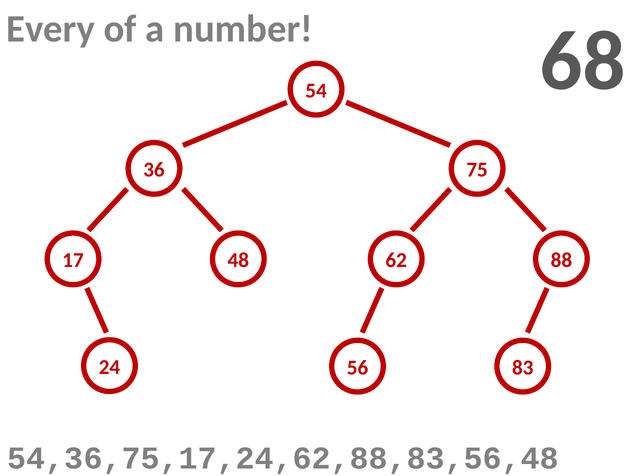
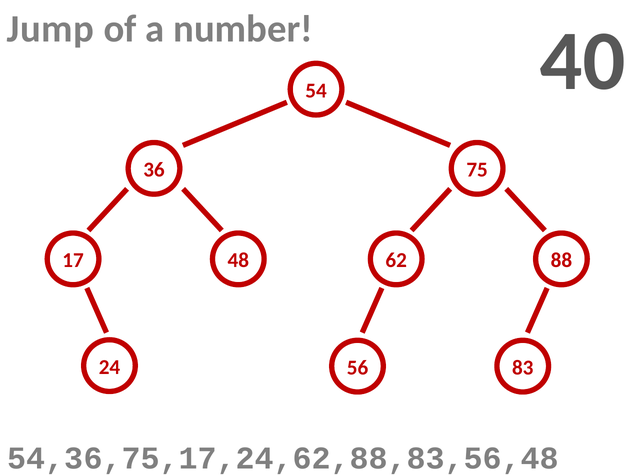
Every: Every -> Jump
68: 68 -> 40
